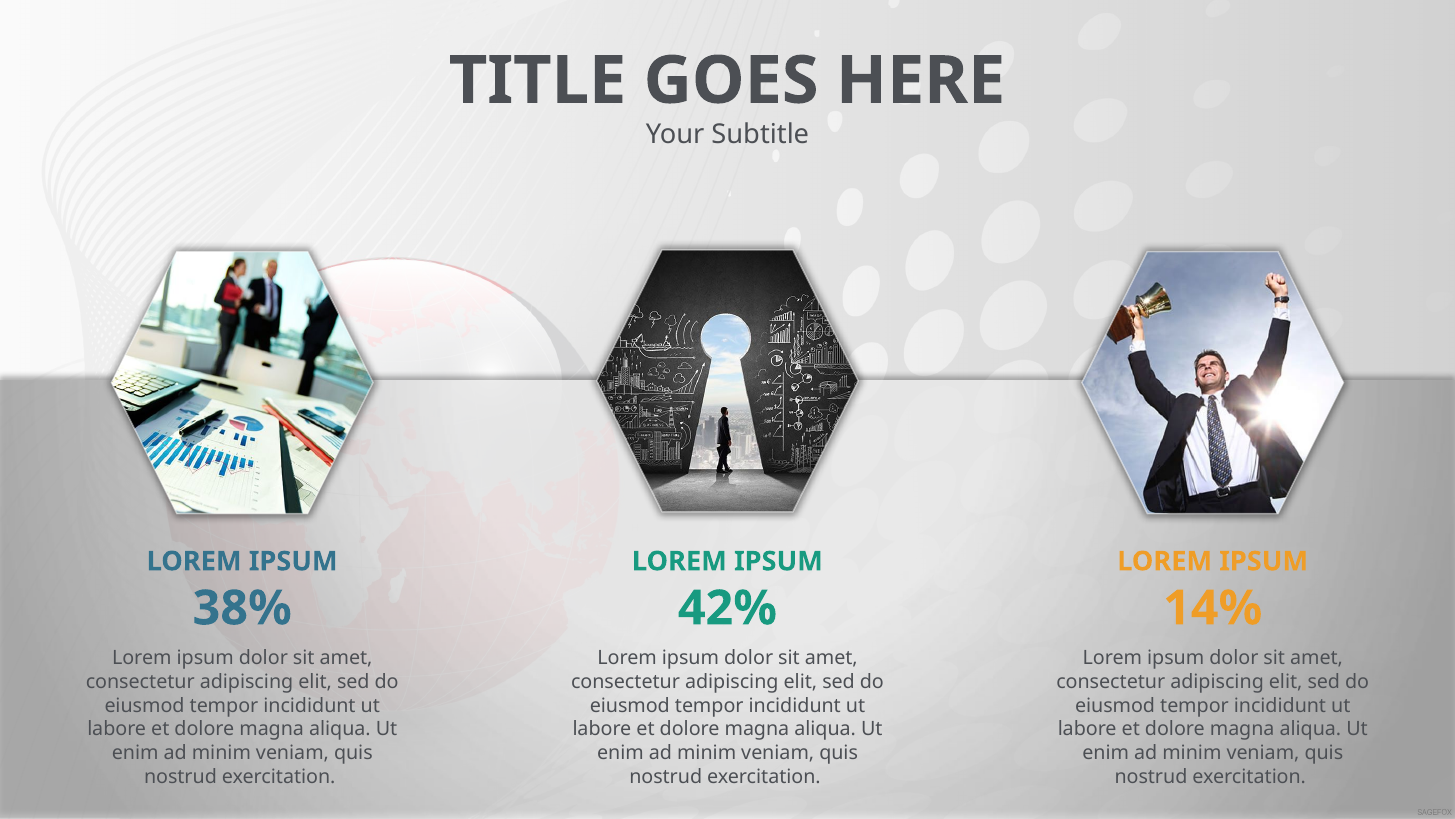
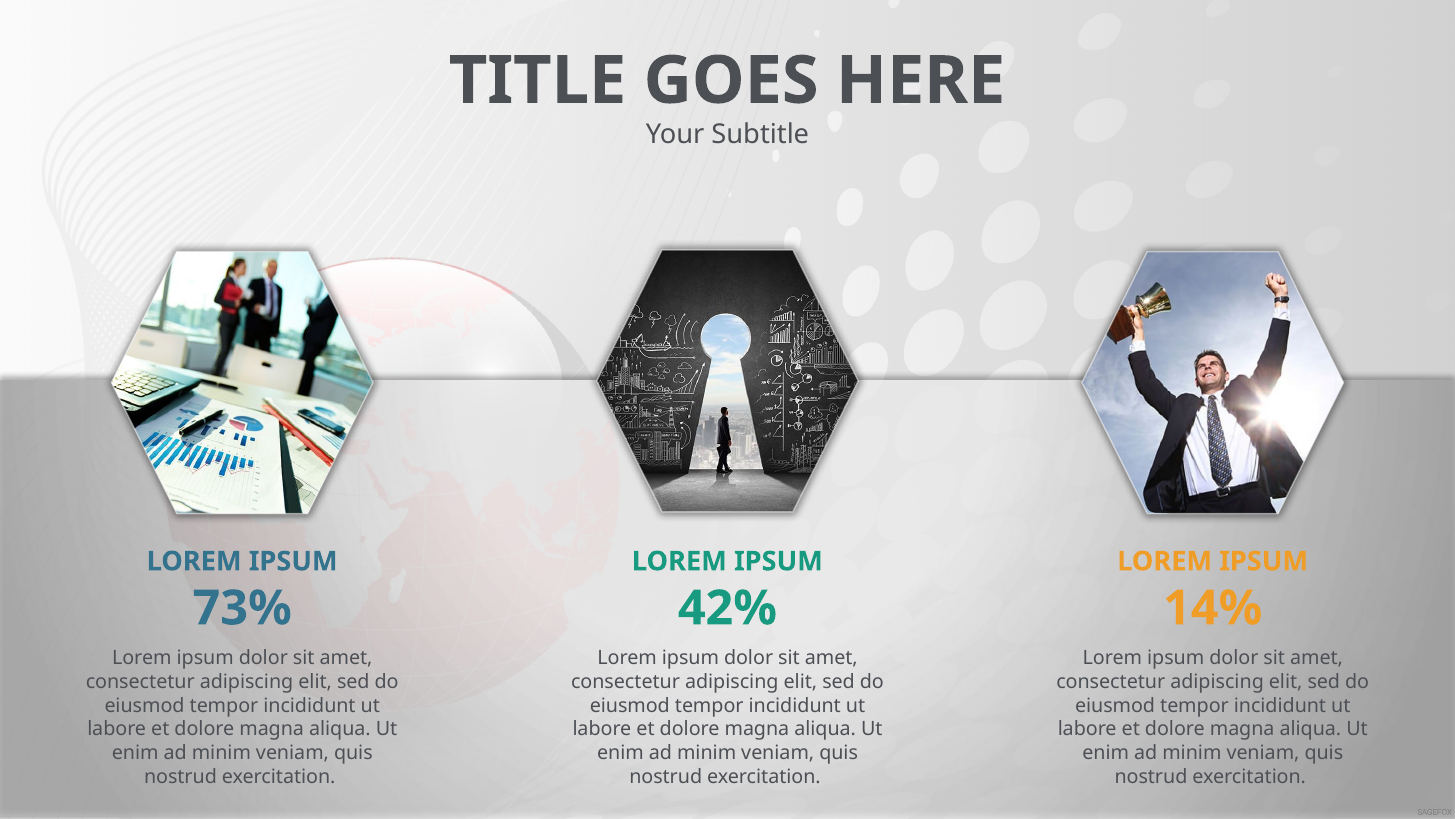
38%: 38% -> 73%
